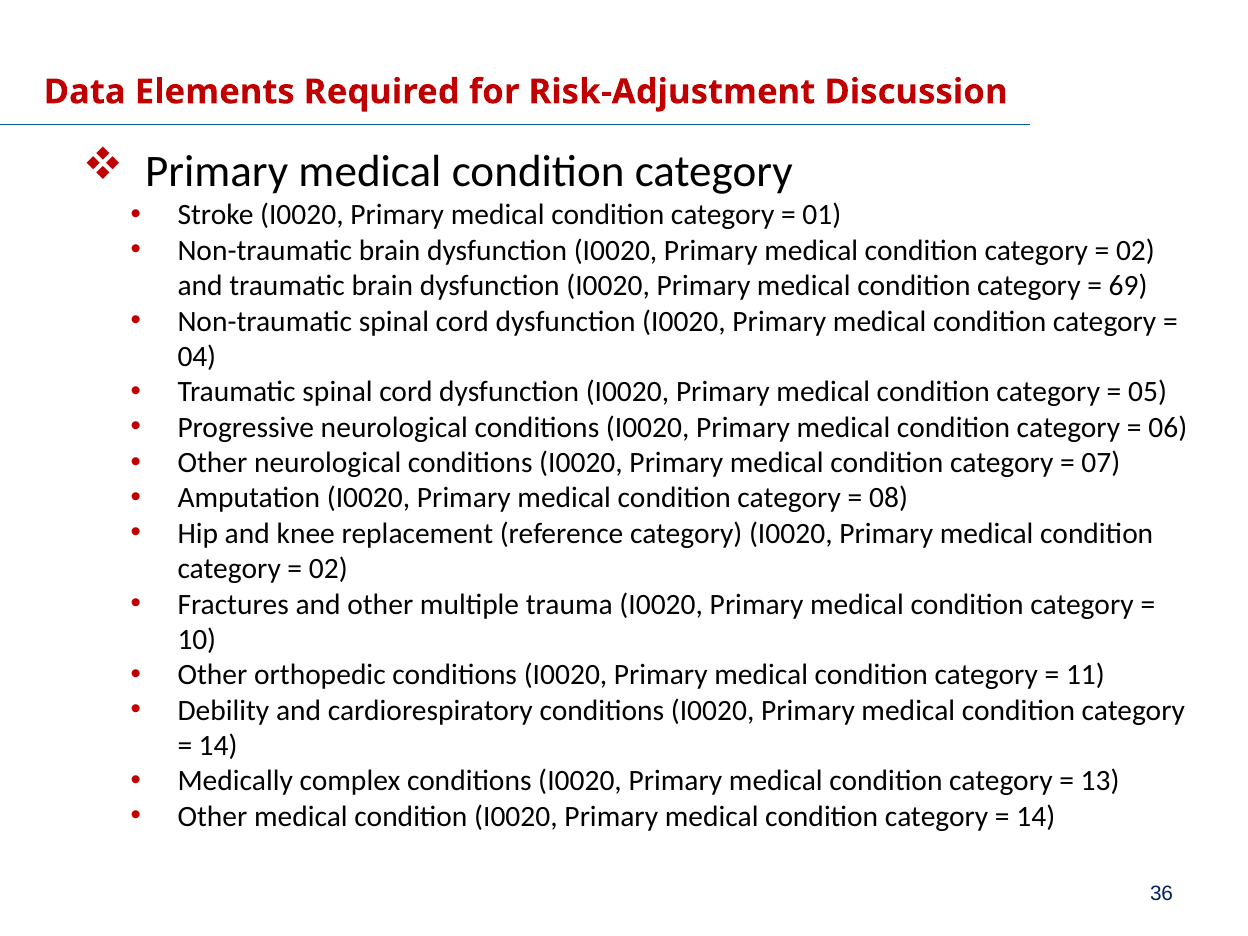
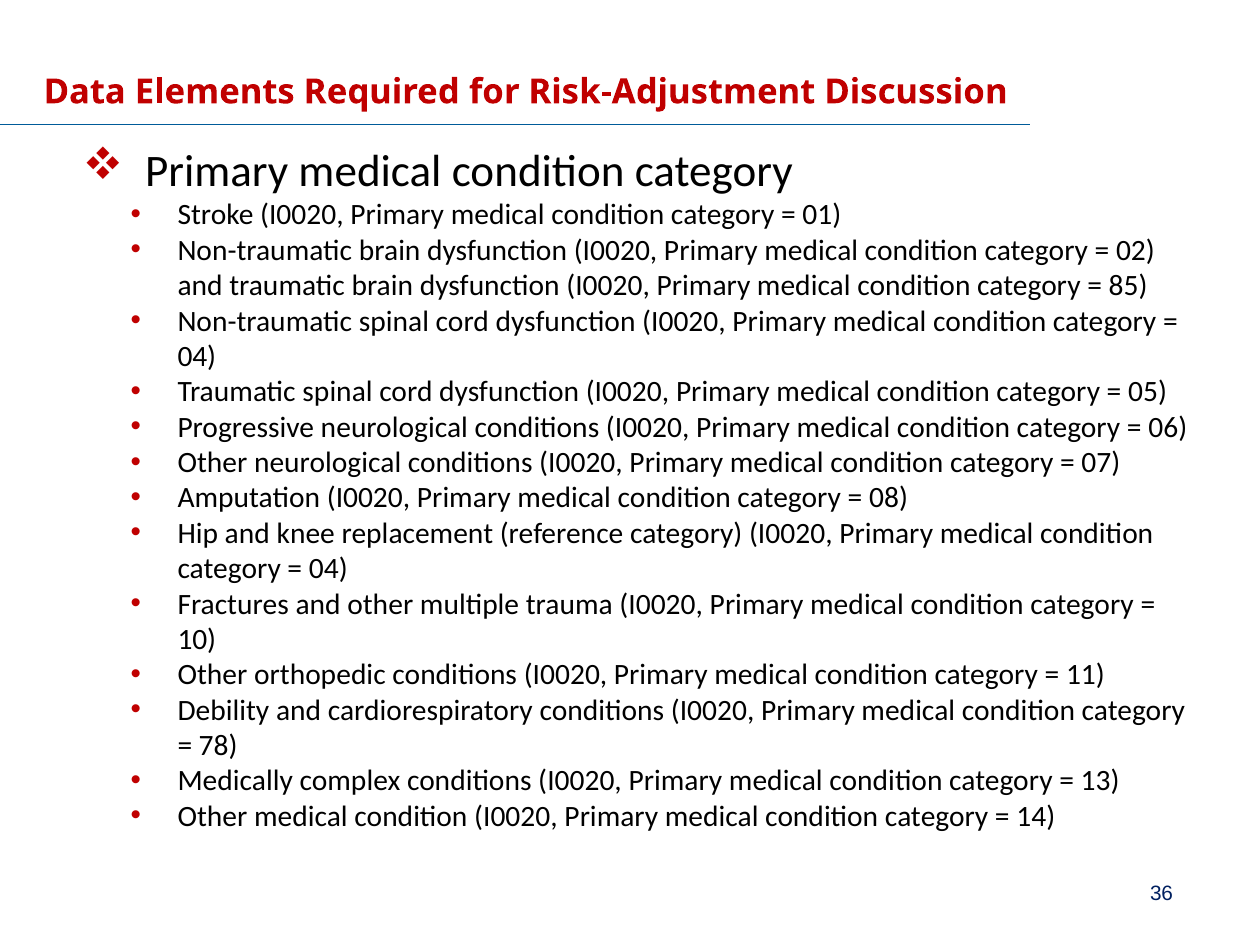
69: 69 -> 85
02 at (328, 569): 02 -> 04
14 at (218, 746): 14 -> 78
